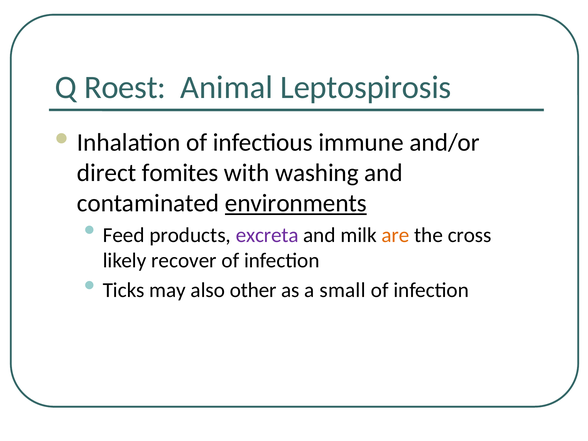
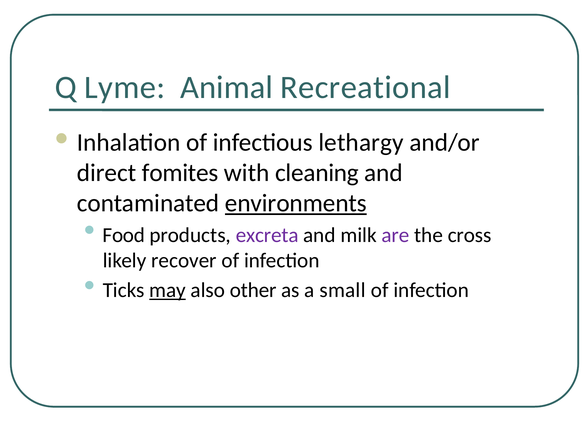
Roest: Roest -> Lyme
Leptospirosis: Leptospirosis -> Recreational
immune: immune -> lethargy
washing: washing -> cleaning
Feed: Feed -> Food
are colour: orange -> purple
may underline: none -> present
